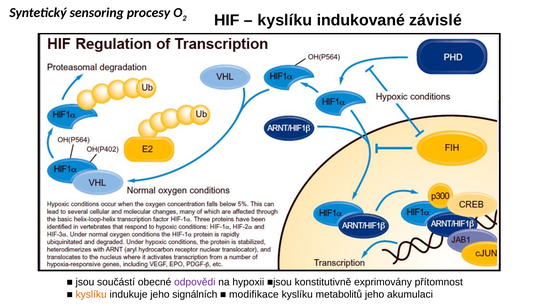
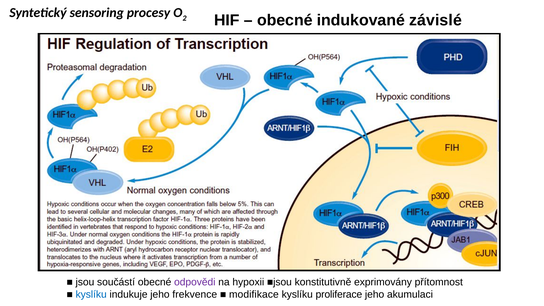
kyslíku at (285, 20): kyslíku -> obecné
kyslíku at (91, 294) colour: orange -> blue
signálních: signálních -> frekvence
metabolitů: metabolitů -> proliferace
